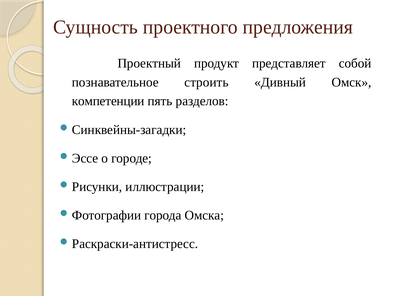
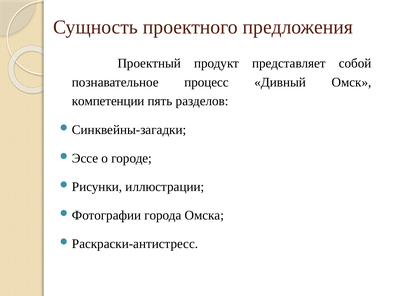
строить: строить -> процесс
